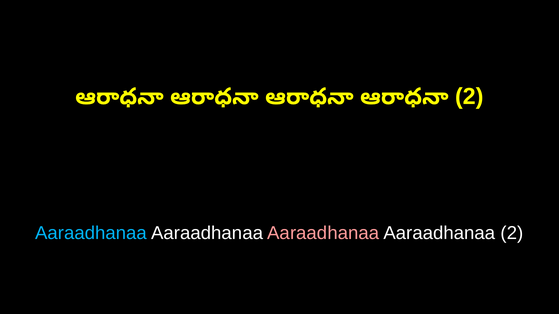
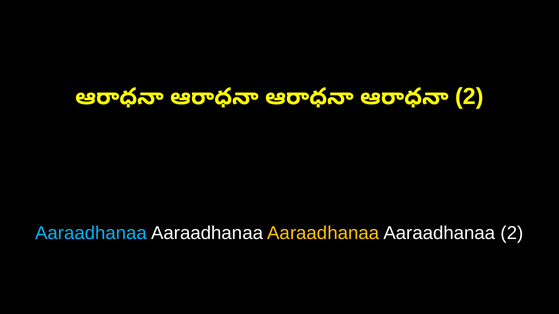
Aaraadhanaa at (323, 233) colour: pink -> yellow
